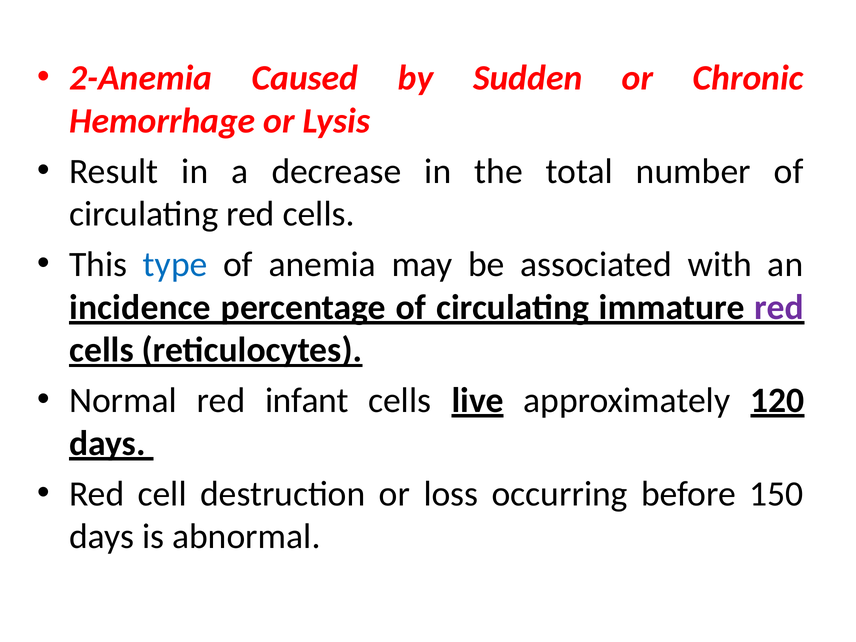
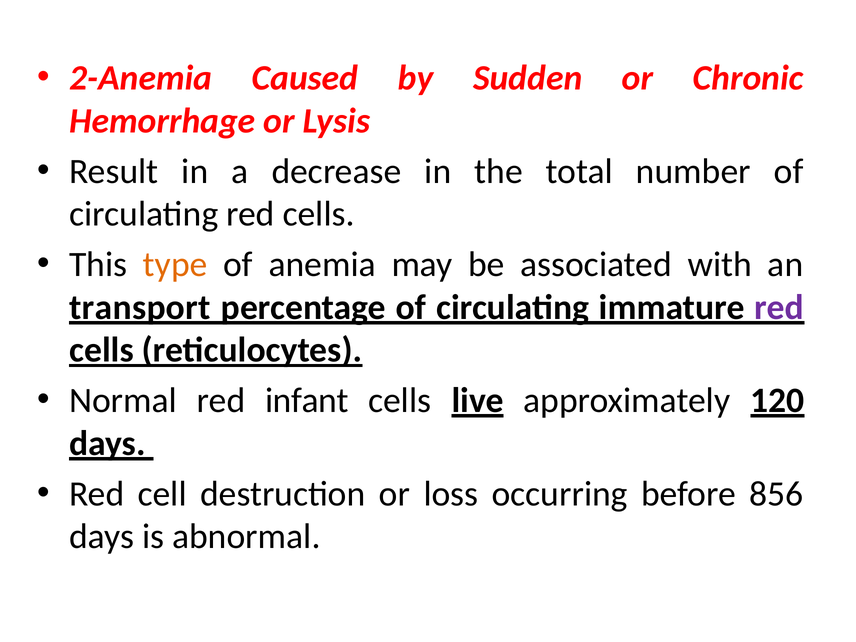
type colour: blue -> orange
incidence: incidence -> transport
150: 150 -> 856
